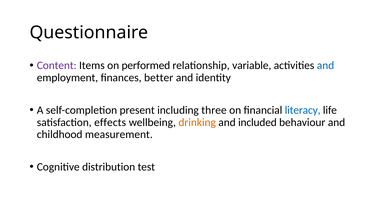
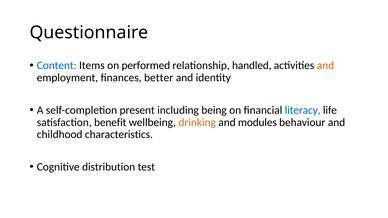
Content colour: purple -> blue
variable: variable -> handled
and at (325, 66) colour: blue -> orange
three: three -> being
effects: effects -> benefit
included: included -> modules
measurement: measurement -> characteristics
